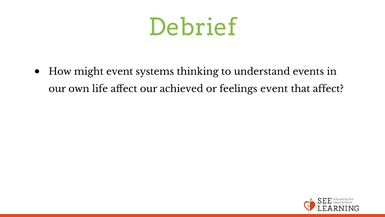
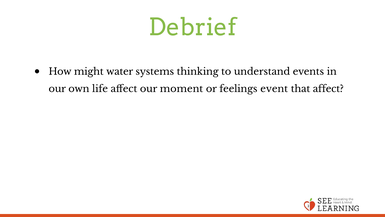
might event: event -> water
achieved: achieved -> moment
